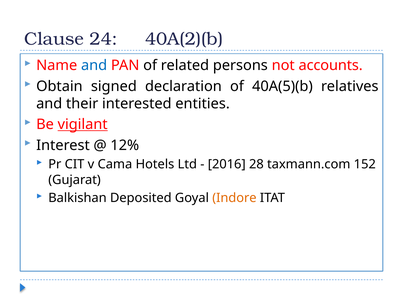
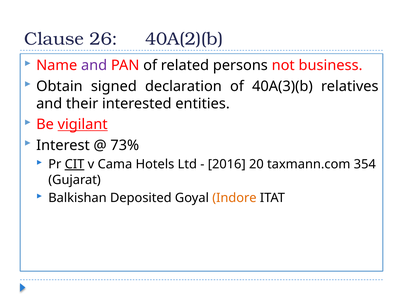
24: 24 -> 26
and at (94, 65) colour: blue -> purple
accounts: accounts -> business
40A(5)(b: 40A(5)(b -> 40A(3)(b
12%: 12% -> 73%
CIT underline: none -> present
28: 28 -> 20
152: 152 -> 354
